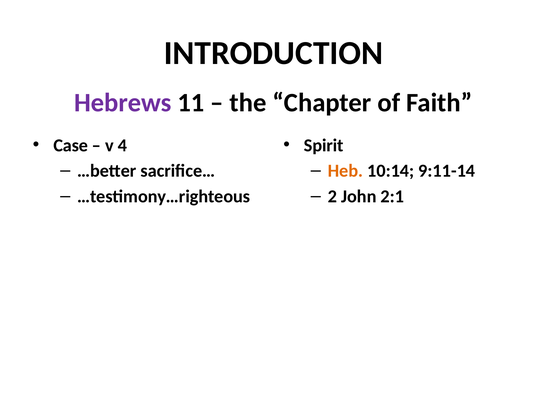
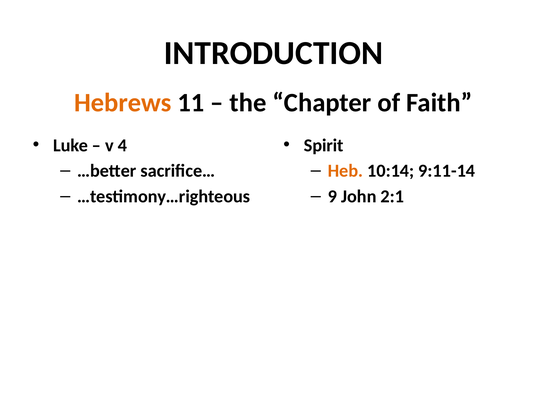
Hebrews colour: purple -> orange
Case: Case -> Luke
2: 2 -> 9
